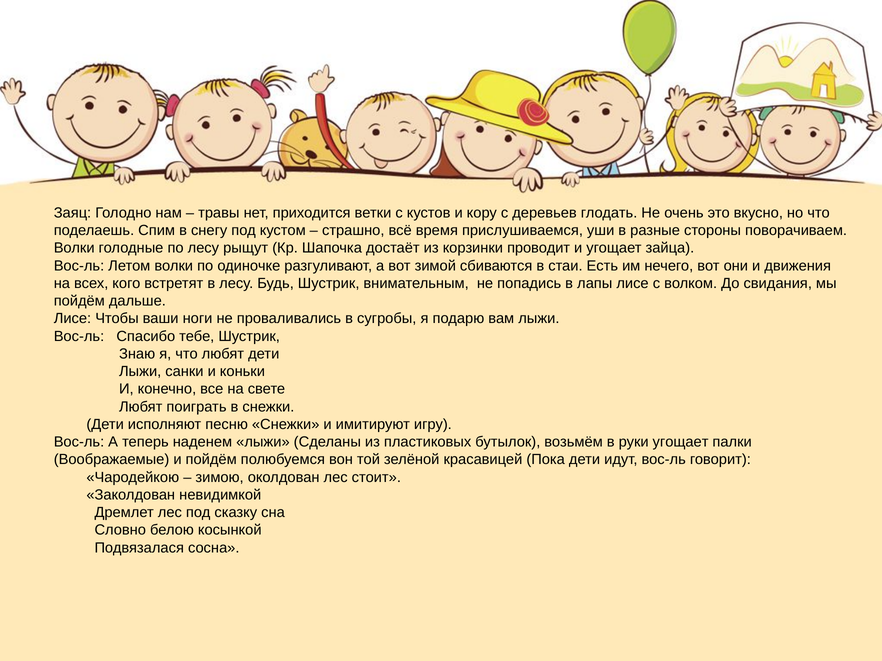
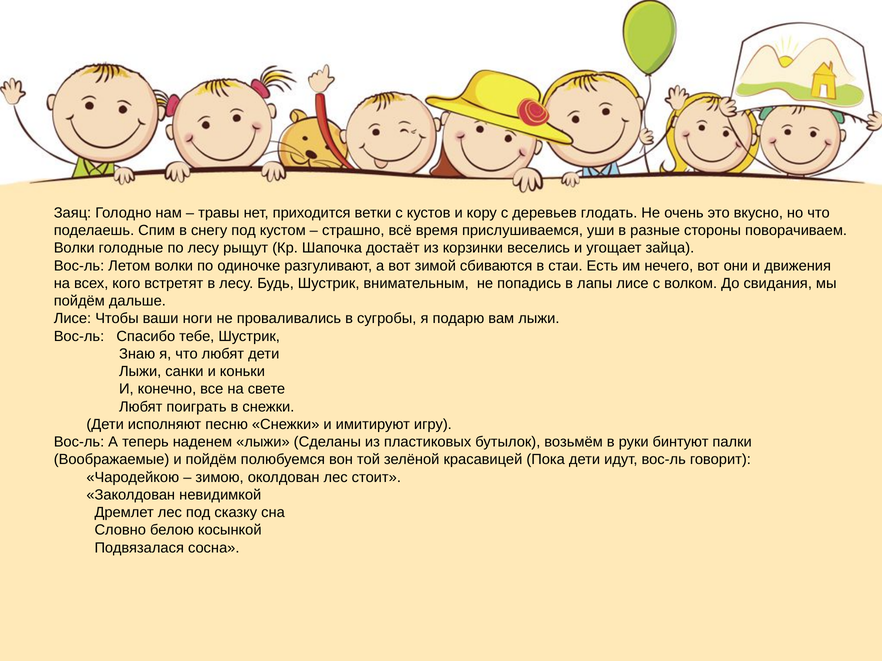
проводит: проводит -> веселись
руки угощает: угощает -> бинтуют
